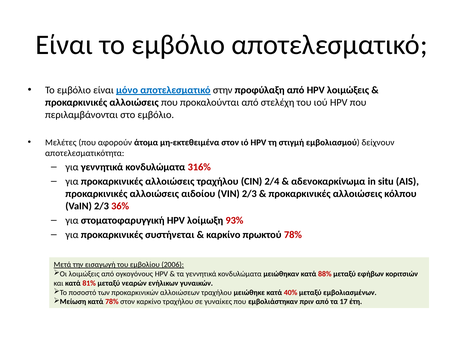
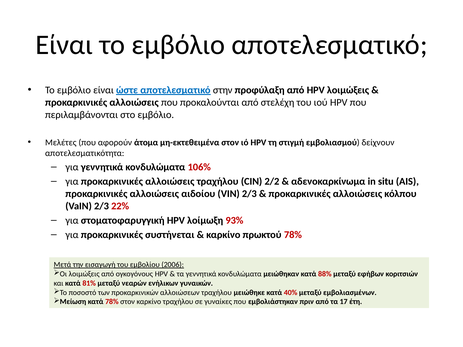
μόνο: μόνο -> ώστε
316%: 316% -> 106%
2/4: 2/4 -> 2/2
36%: 36% -> 22%
